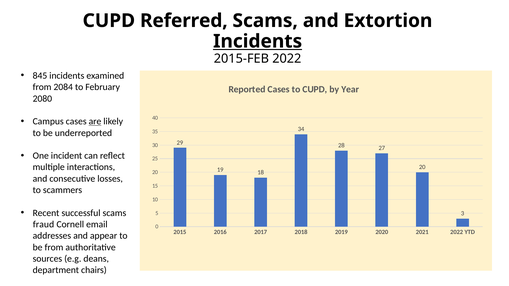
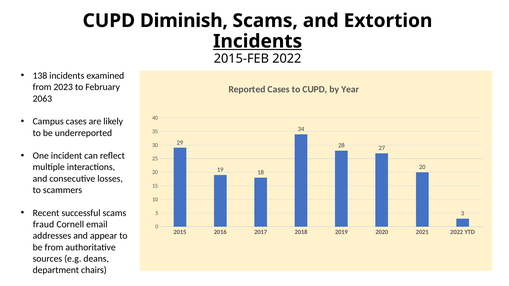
Referred: Referred -> Diminish
845: 845 -> 138
2084: 2084 -> 2023
2080: 2080 -> 2063
are underline: present -> none
